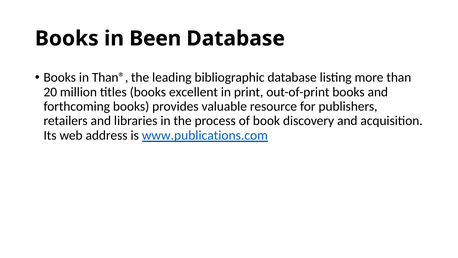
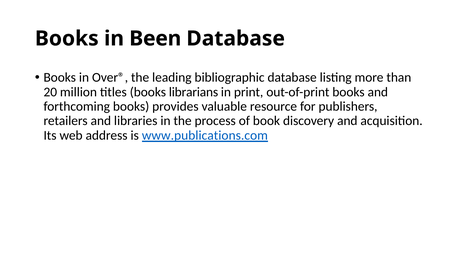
Than®: Than® -> Over®
excellent: excellent -> librarians
